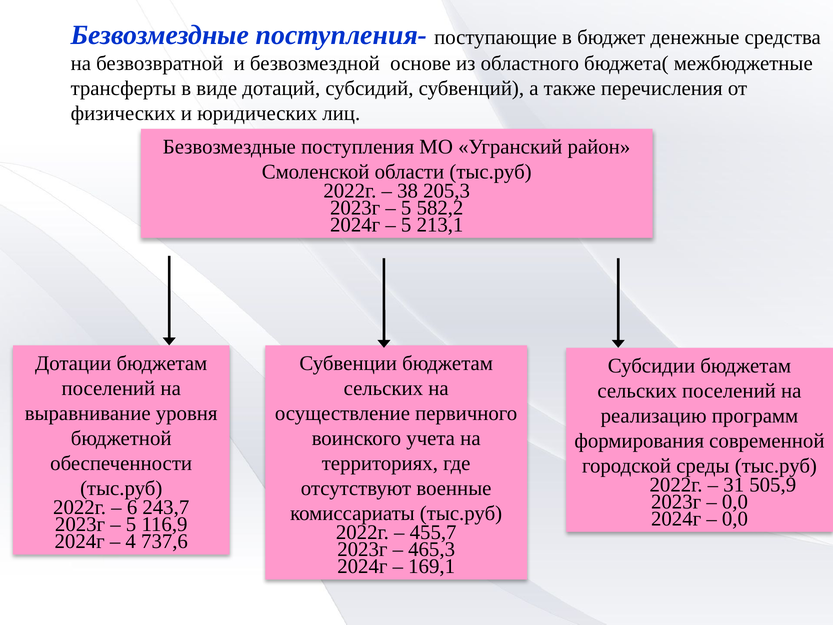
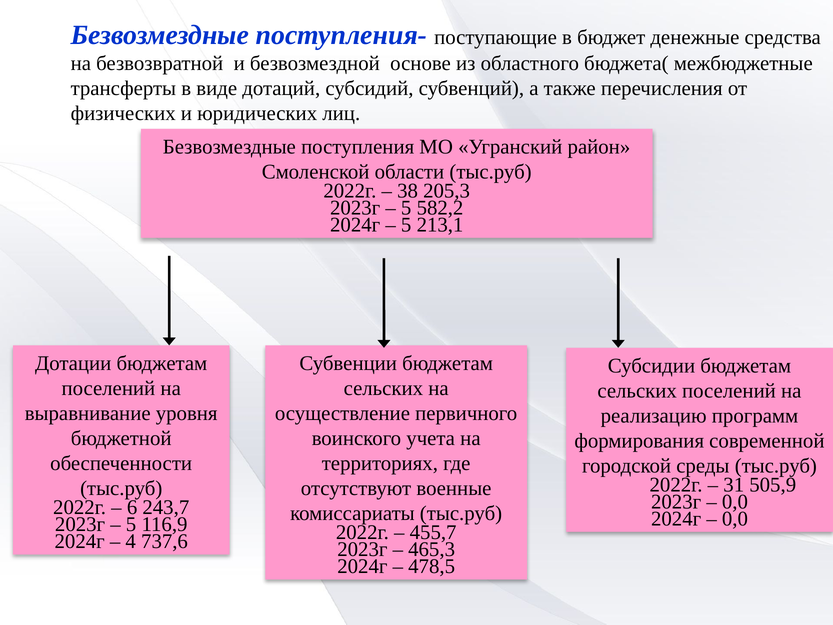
169,1: 169,1 -> 478,5
